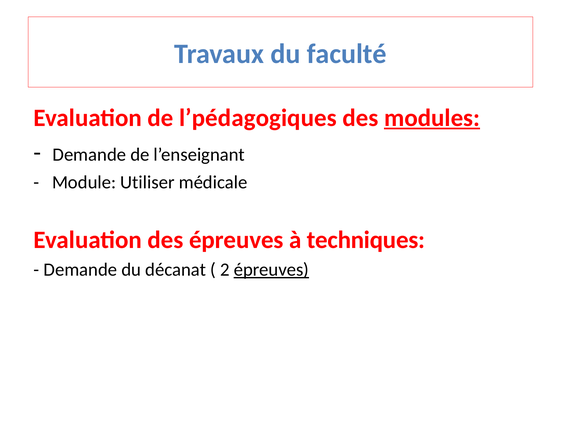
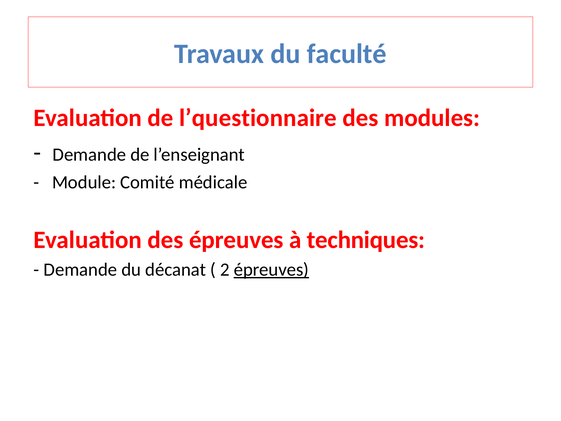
l’pédagogiques: l’pédagogiques -> l’questionnaire
modules underline: present -> none
Utiliser: Utiliser -> Comité
